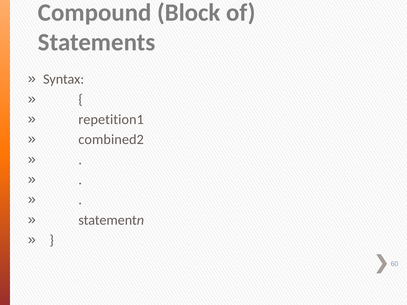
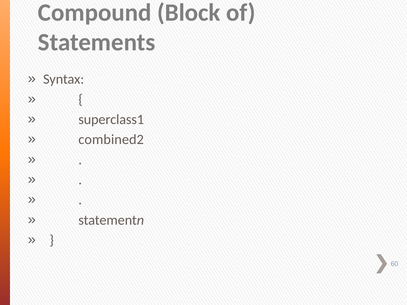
repetition1: repetition1 -> superclass1
